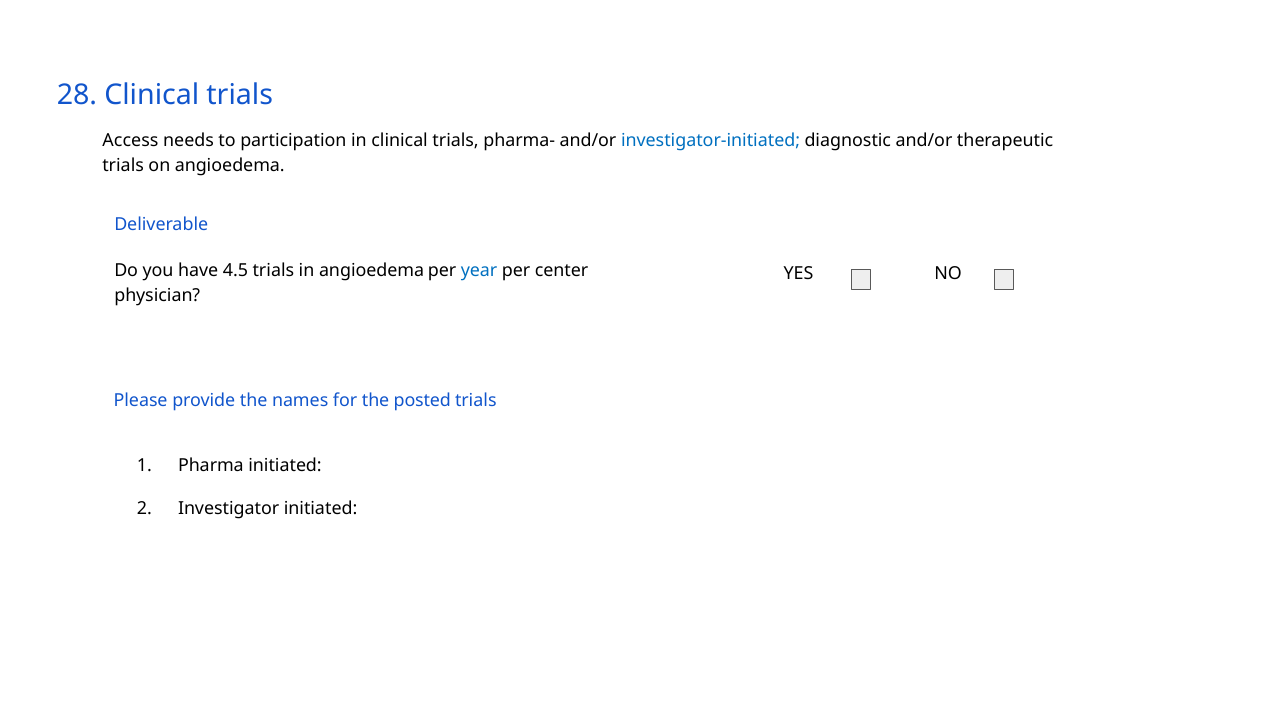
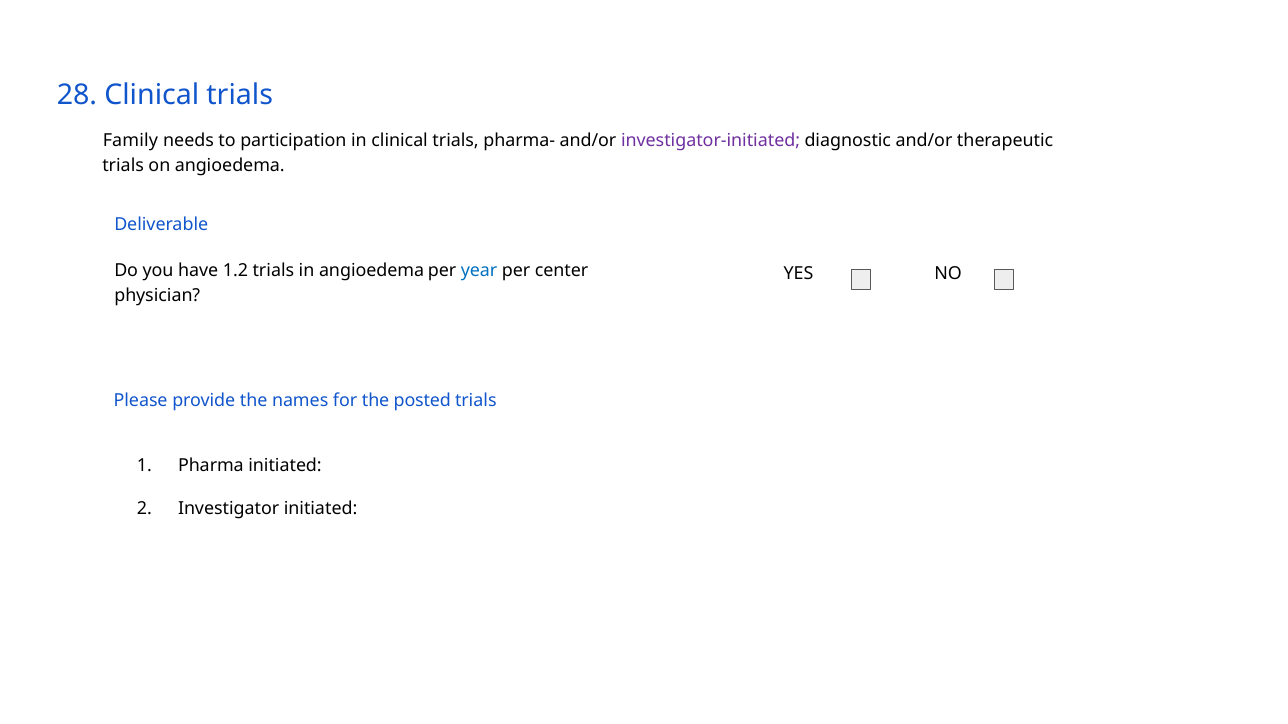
Access: Access -> Family
investigator-initiated colour: blue -> purple
4.5: 4.5 -> 1.2
